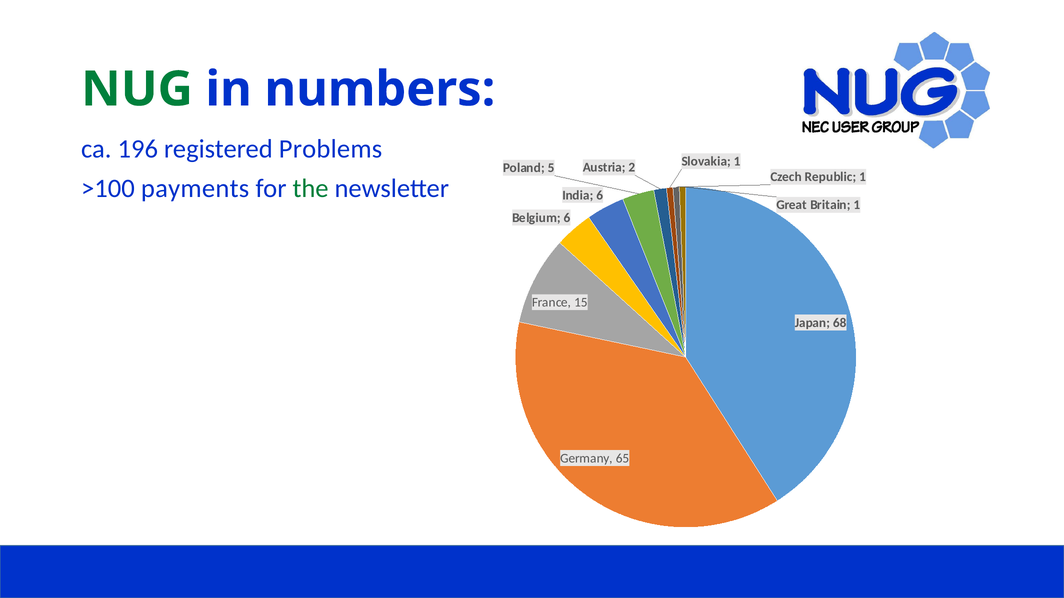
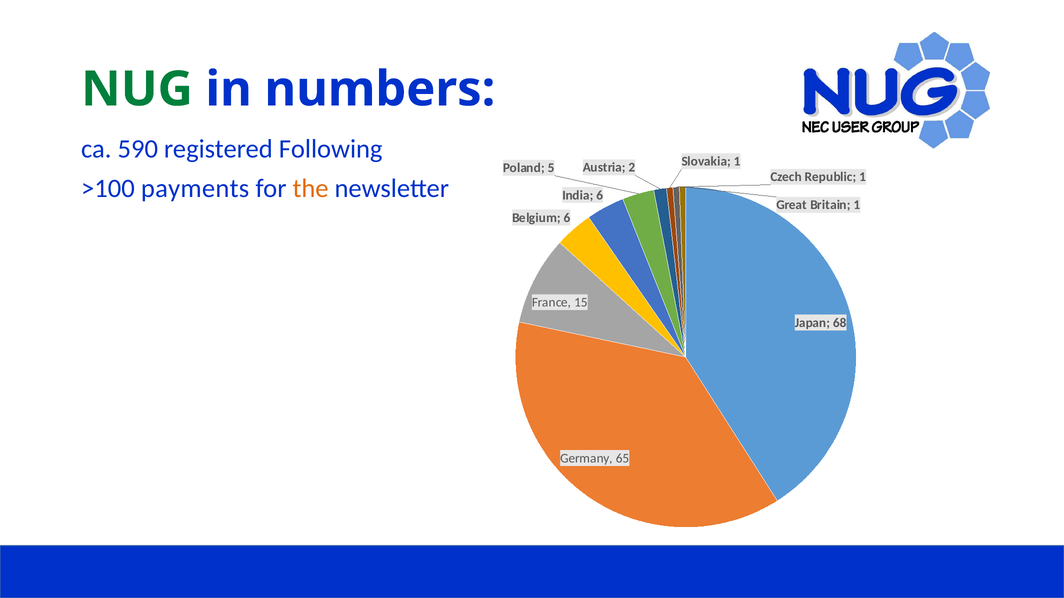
196: 196 -> 590
Problems: Problems -> Following
the colour: green -> orange
